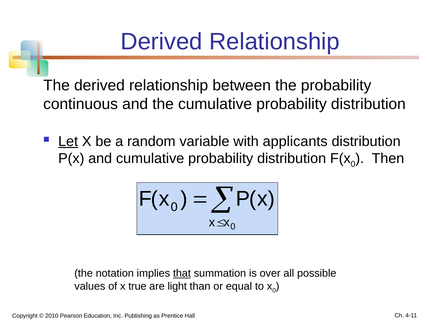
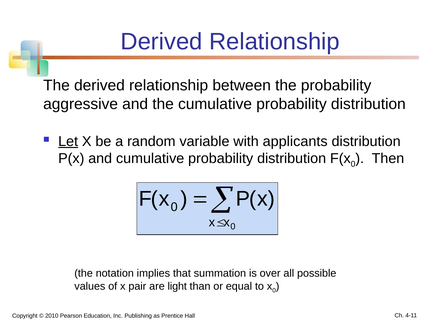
continuous: continuous -> aggressive
that underline: present -> none
true: true -> pair
